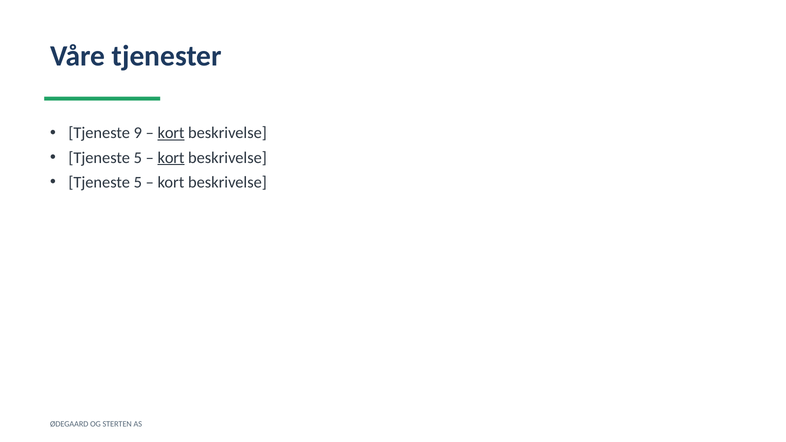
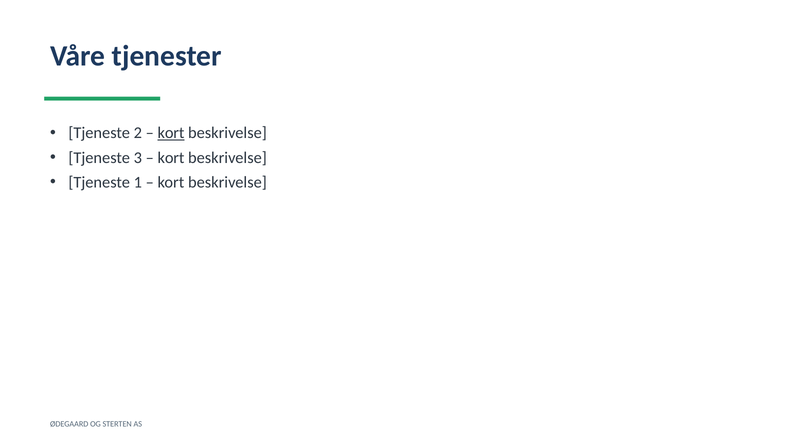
9: 9 -> 2
5 at (138, 158): 5 -> 3
kort at (171, 158) underline: present -> none
5 at (138, 182): 5 -> 1
